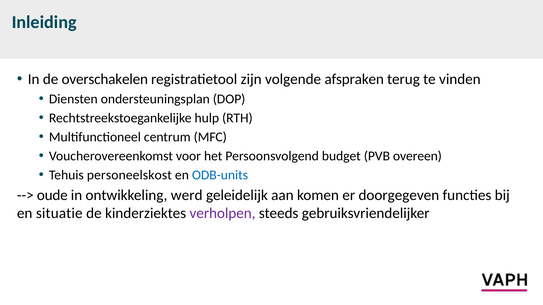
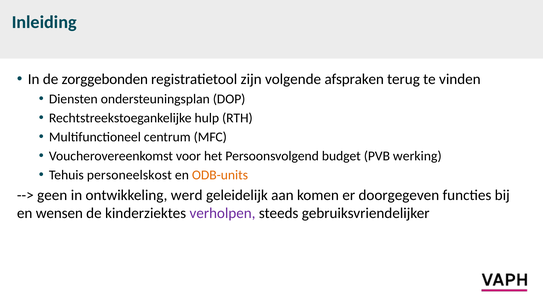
overschakelen: overschakelen -> zorggebonden
overeen: overeen -> werking
ODB-units colour: blue -> orange
oude: oude -> geen
situatie: situatie -> wensen
